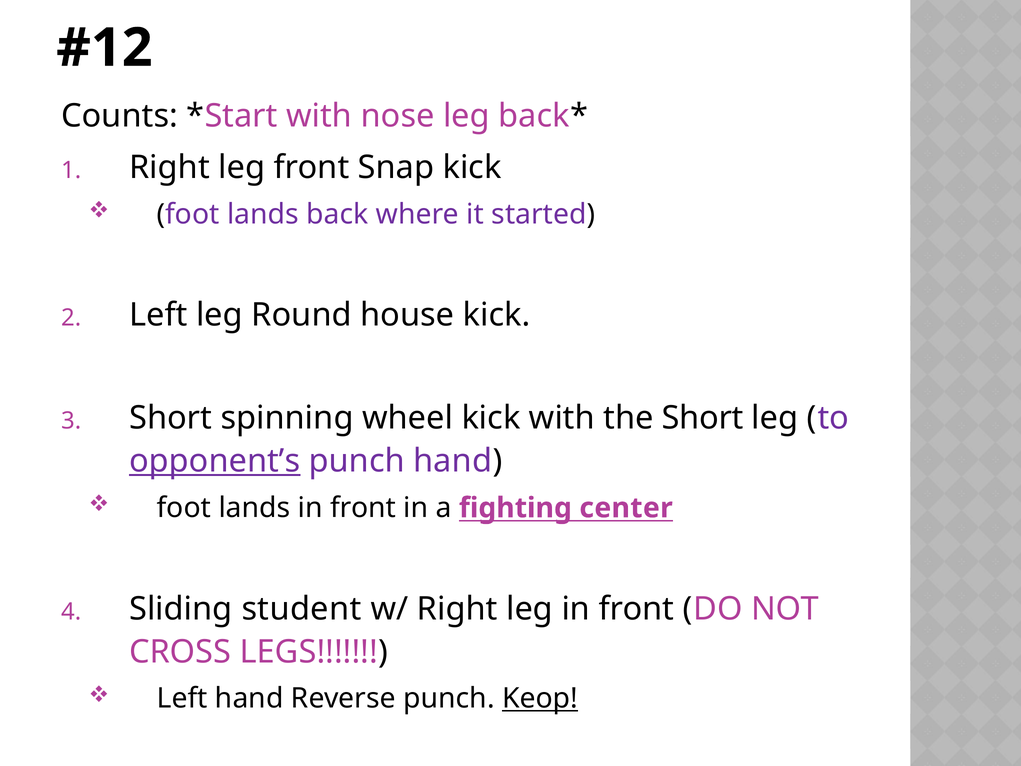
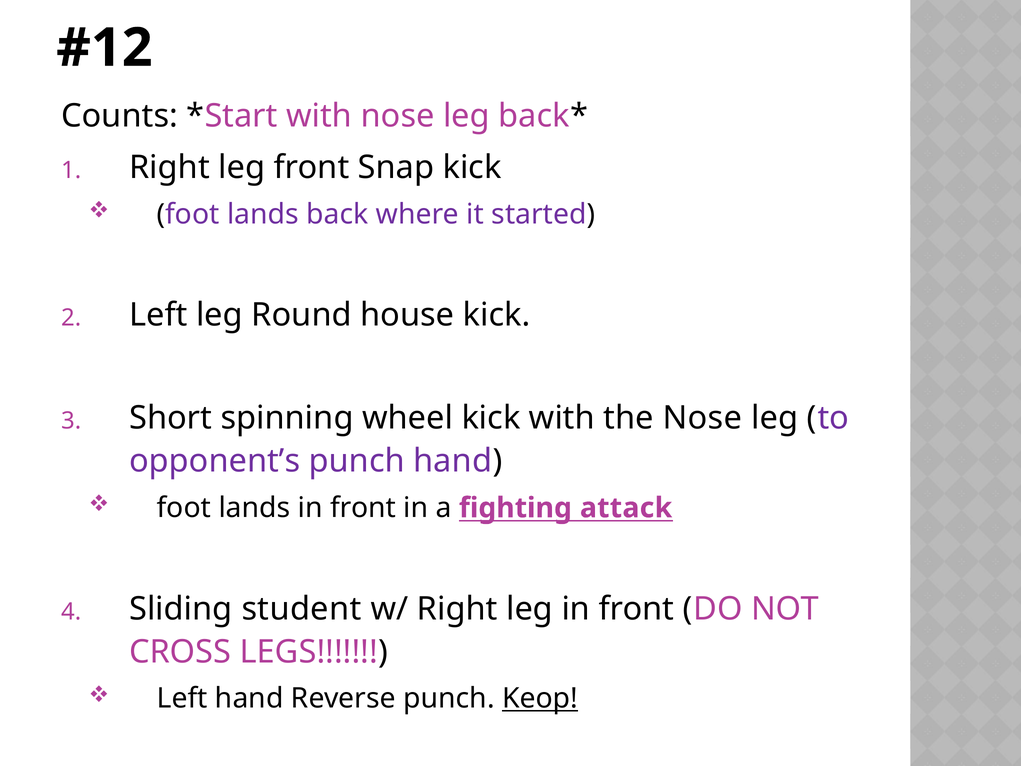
the Short: Short -> Nose
opponent’s underline: present -> none
center: center -> attack
